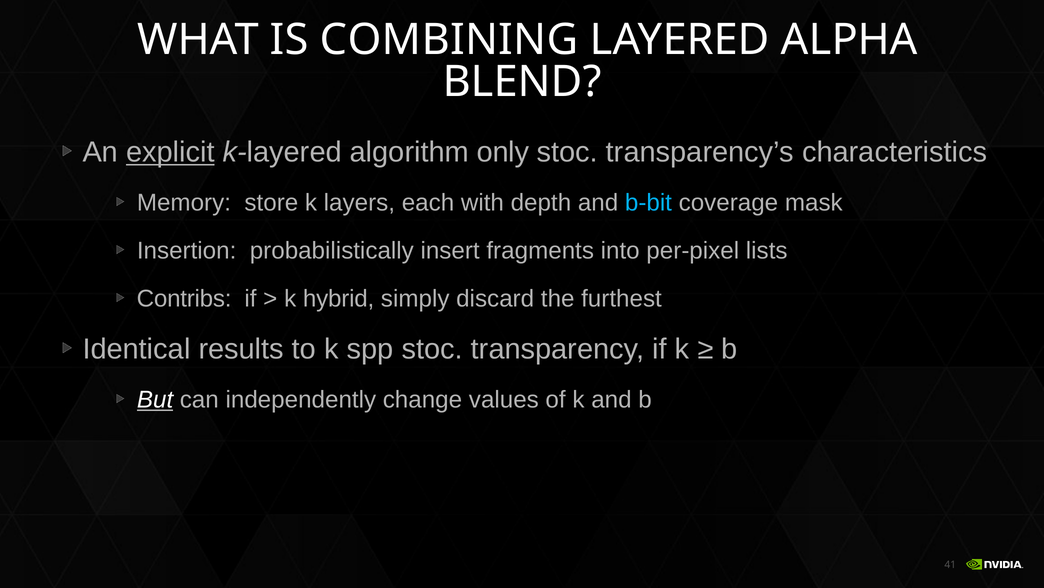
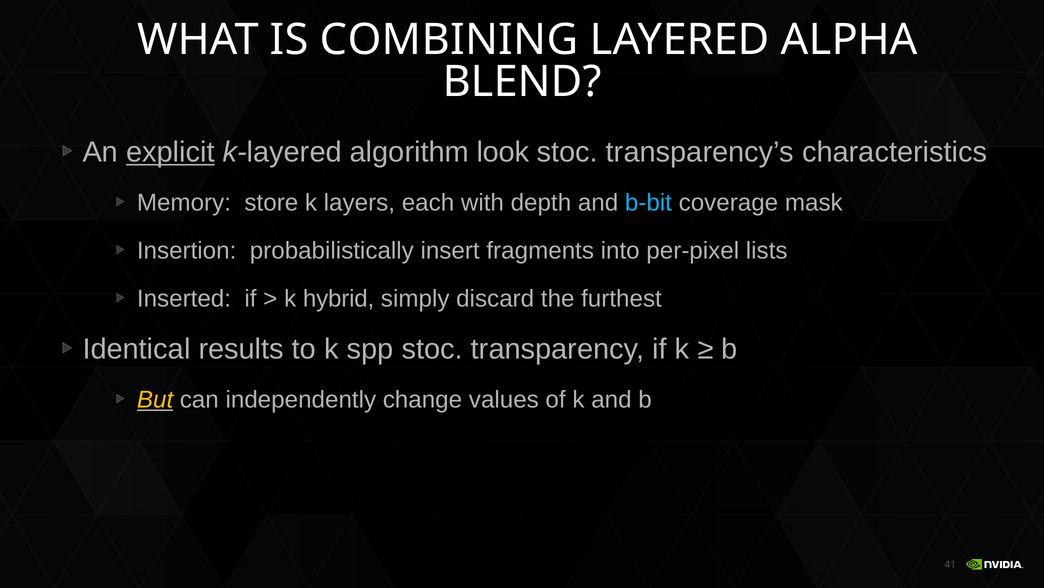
only: only -> look
Contribs: Contribs -> Inserted
But colour: white -> yellow
